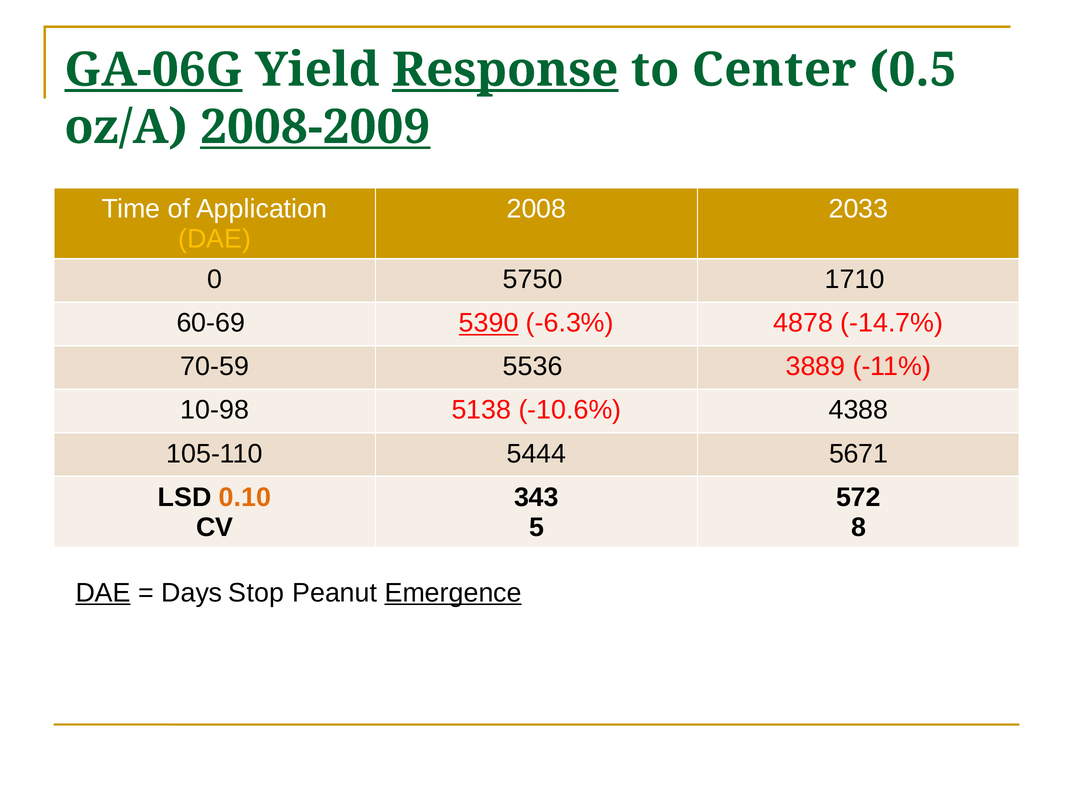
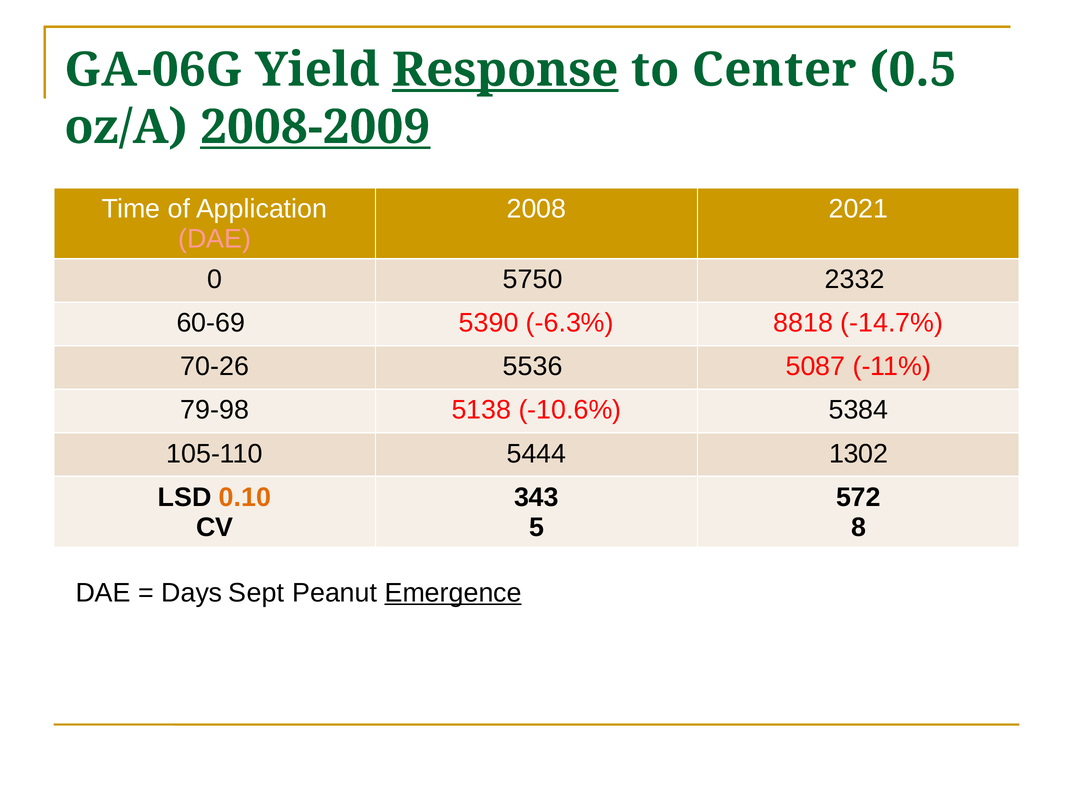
GA-06G underline: present -> none
2033: 2033 -> 2021
DAE at (215, 239) colour: yellow -> pink
1710: 1710 -> 2332
5390 underline: present -> none
4878: 4878 -> 8818
70-59: 70-59 -> 70-26
3889: 3889 -> 5087
10-98: 10-98 -> 79-98
4388: 4388 -> 5384
5671: 5671 -> 1302
DAE at (103, 593) underline: present -> none
Stop: Stop -> Sept
